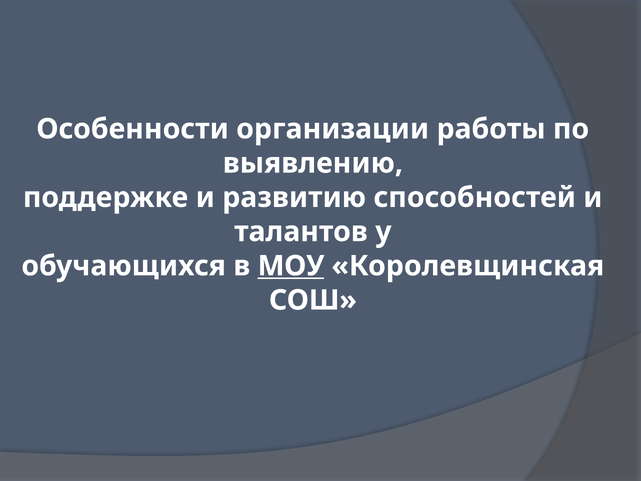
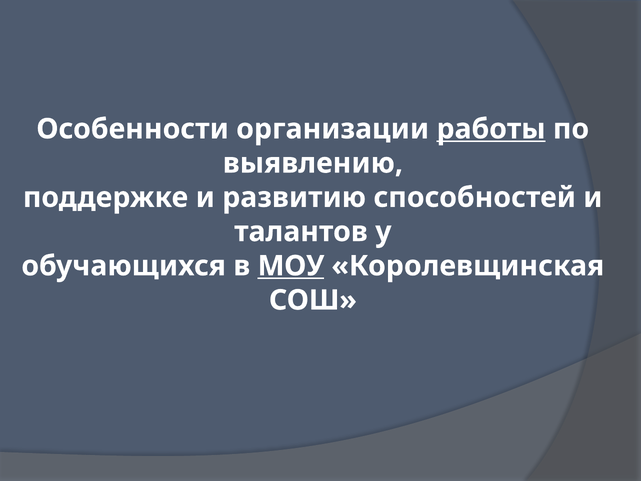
работы underline: none -> present
